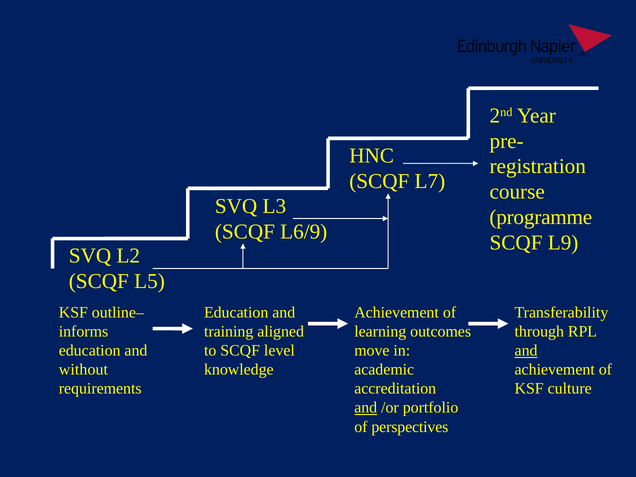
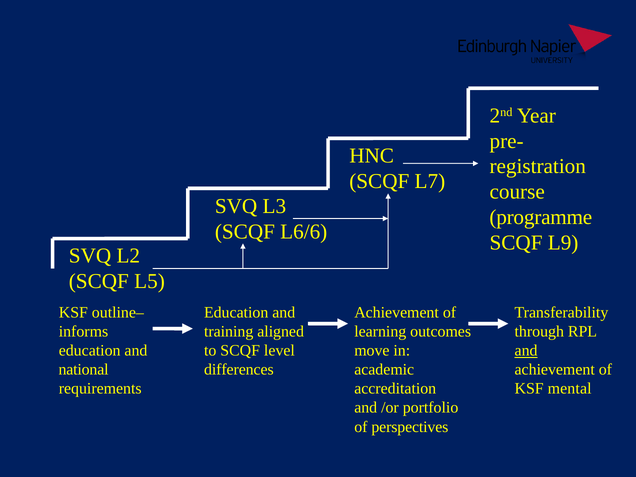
L6/9: L6/9 -> L6/6
without: without -> national
knowledge: knowledge -> differences
culture: culture -> mental
and at (366, 408) underline: present -> none
